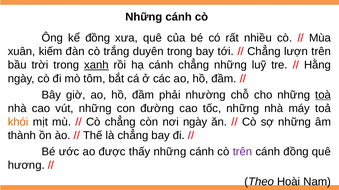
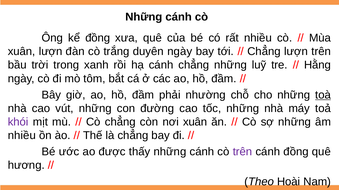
xuân kiếm: kiếm -> lượn
duyên trong: trong -> ngày
xanh underline: present -> none
khói colour: orange -> purple
nơi ngày: ngày -> xuân
thành at (22, 136): thành -> nhiều
